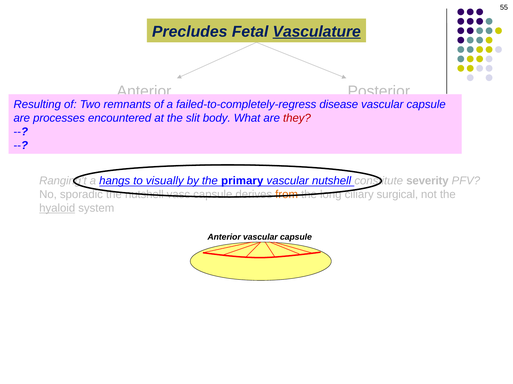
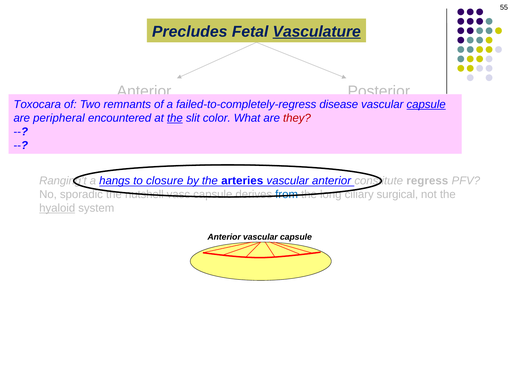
Resulting: Resulting -> Toxocara
capsule at (426, 105) underline: none -> present
processes: processes -> peripheral
the at (175, 118) underline: none -> present
body: body -> color
visually: visually -> closure
primary: primary -> arteries
vascular nutshell: nutshell -> anterior
severity: severity -> regress
from colour: orange -> blue
